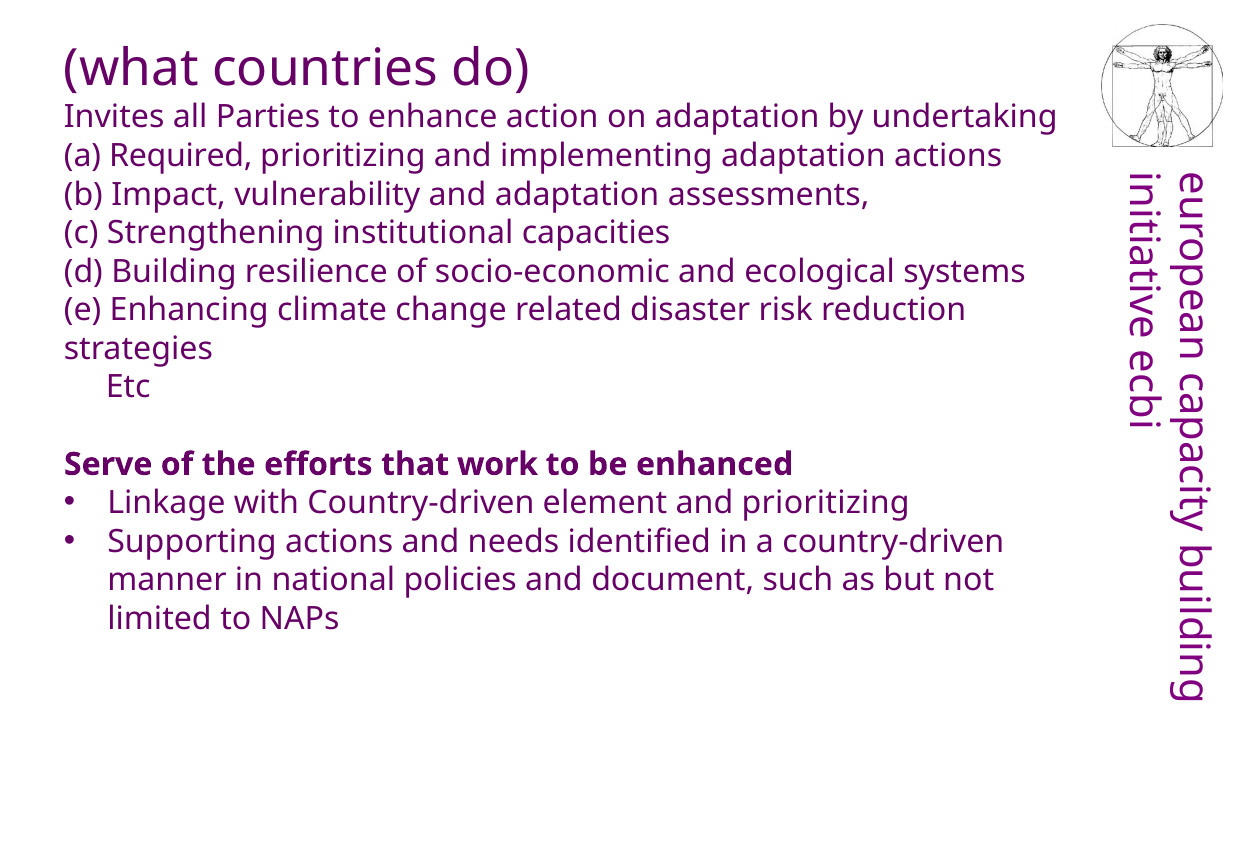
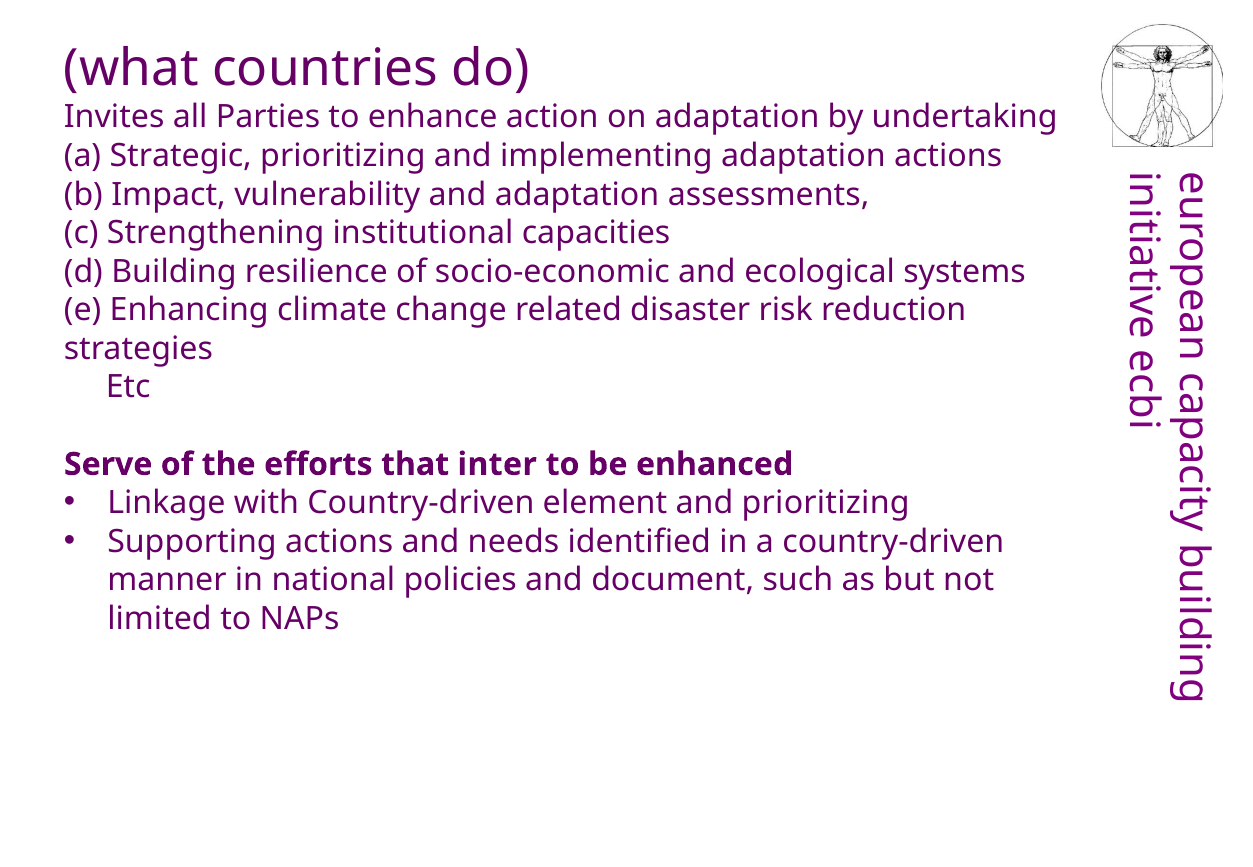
Required: Required -> Strategic
work: work -> inter
